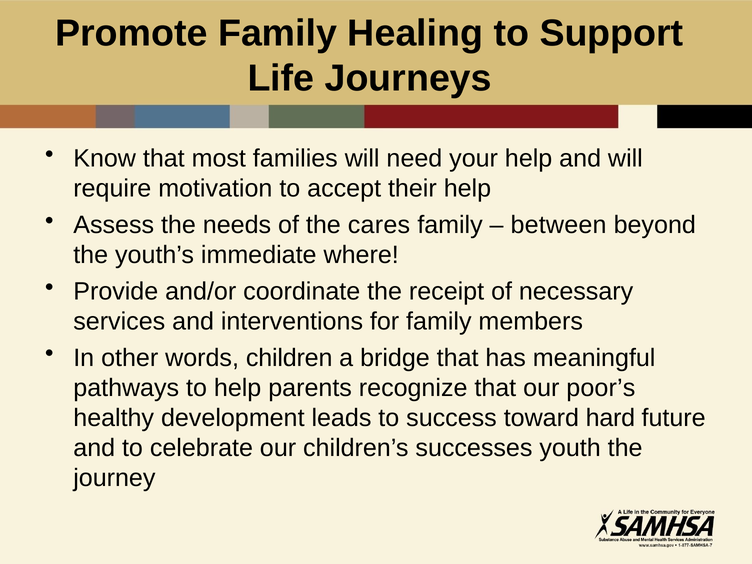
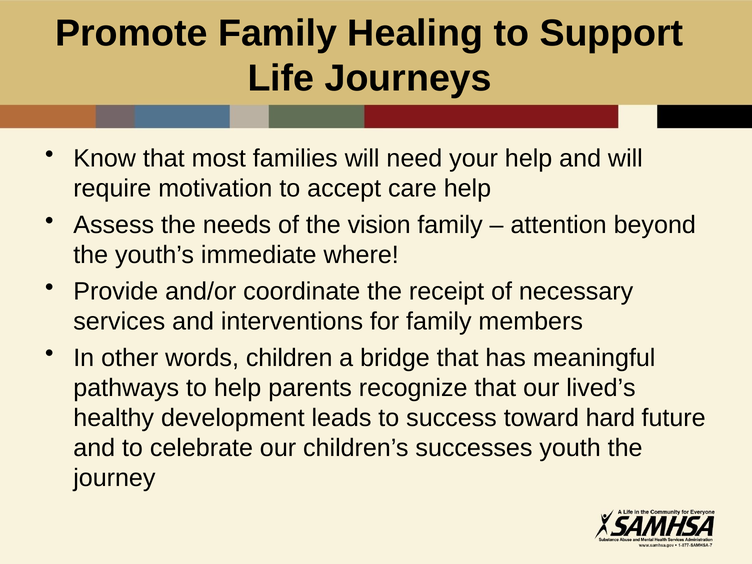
their: their -> care
cares: cares -> vision
between: between -> attention
poor’s: poor’s -> lived’s
